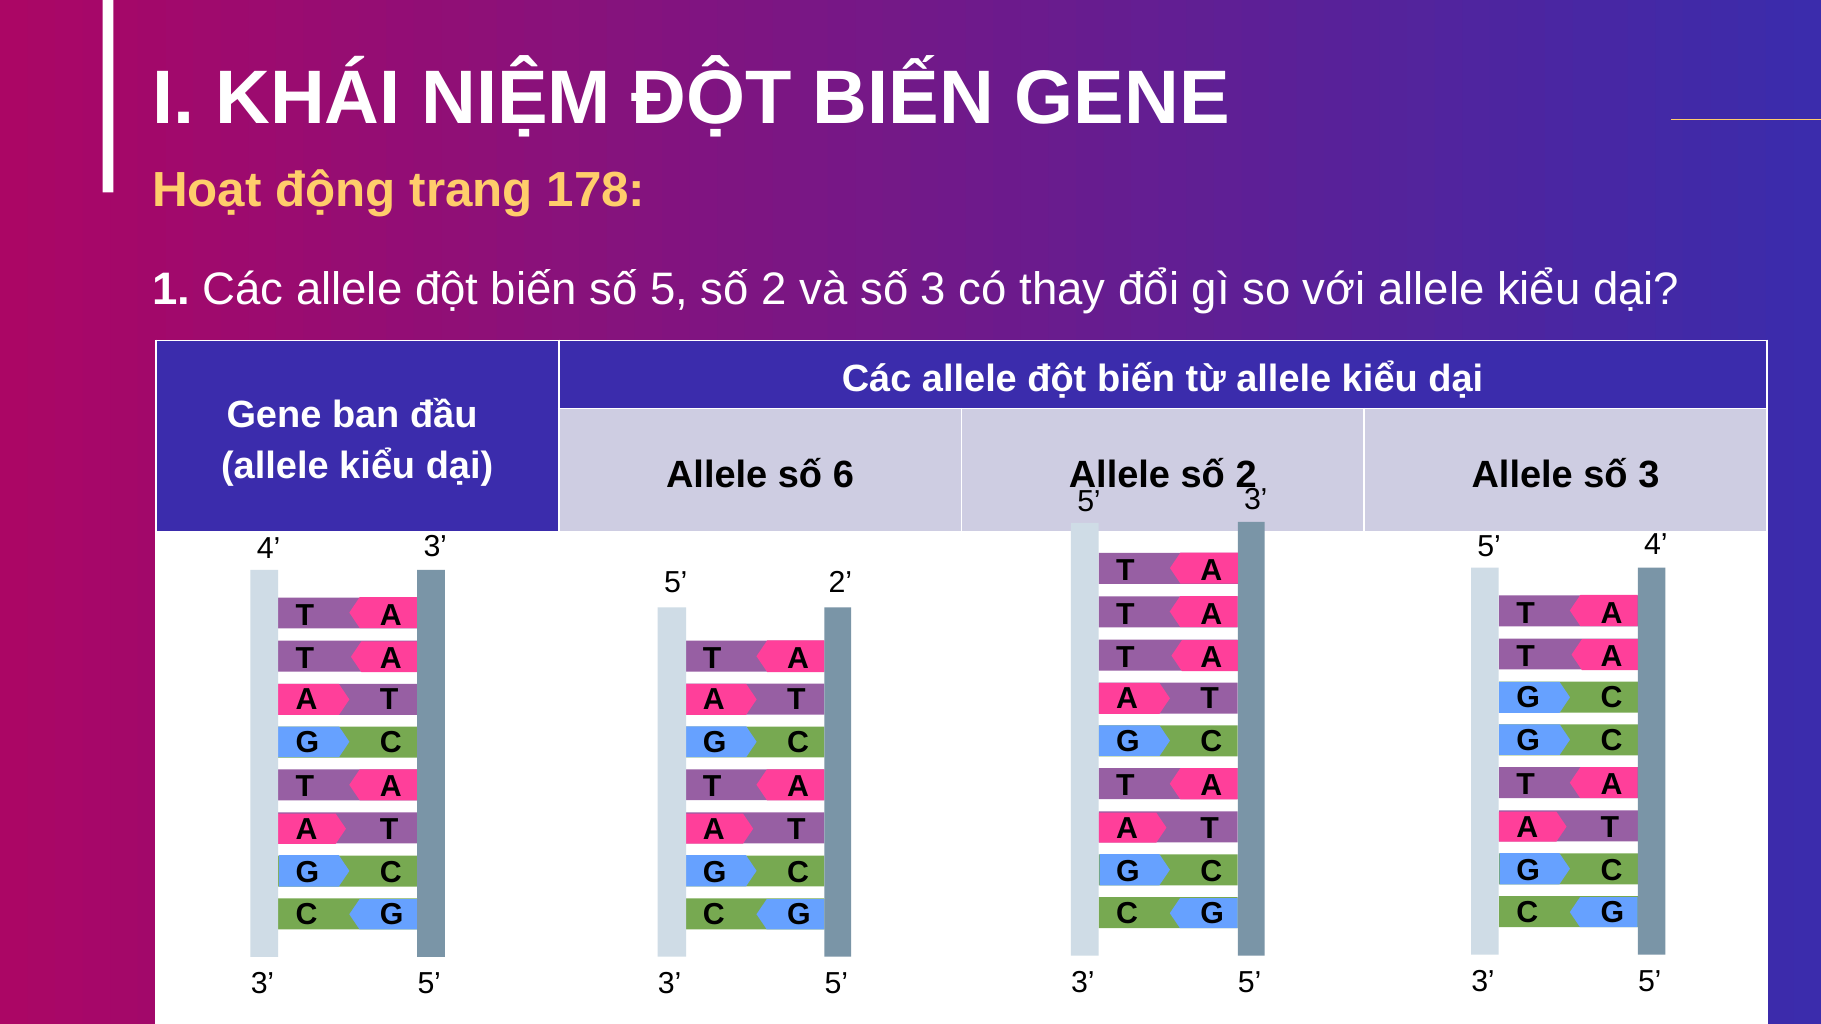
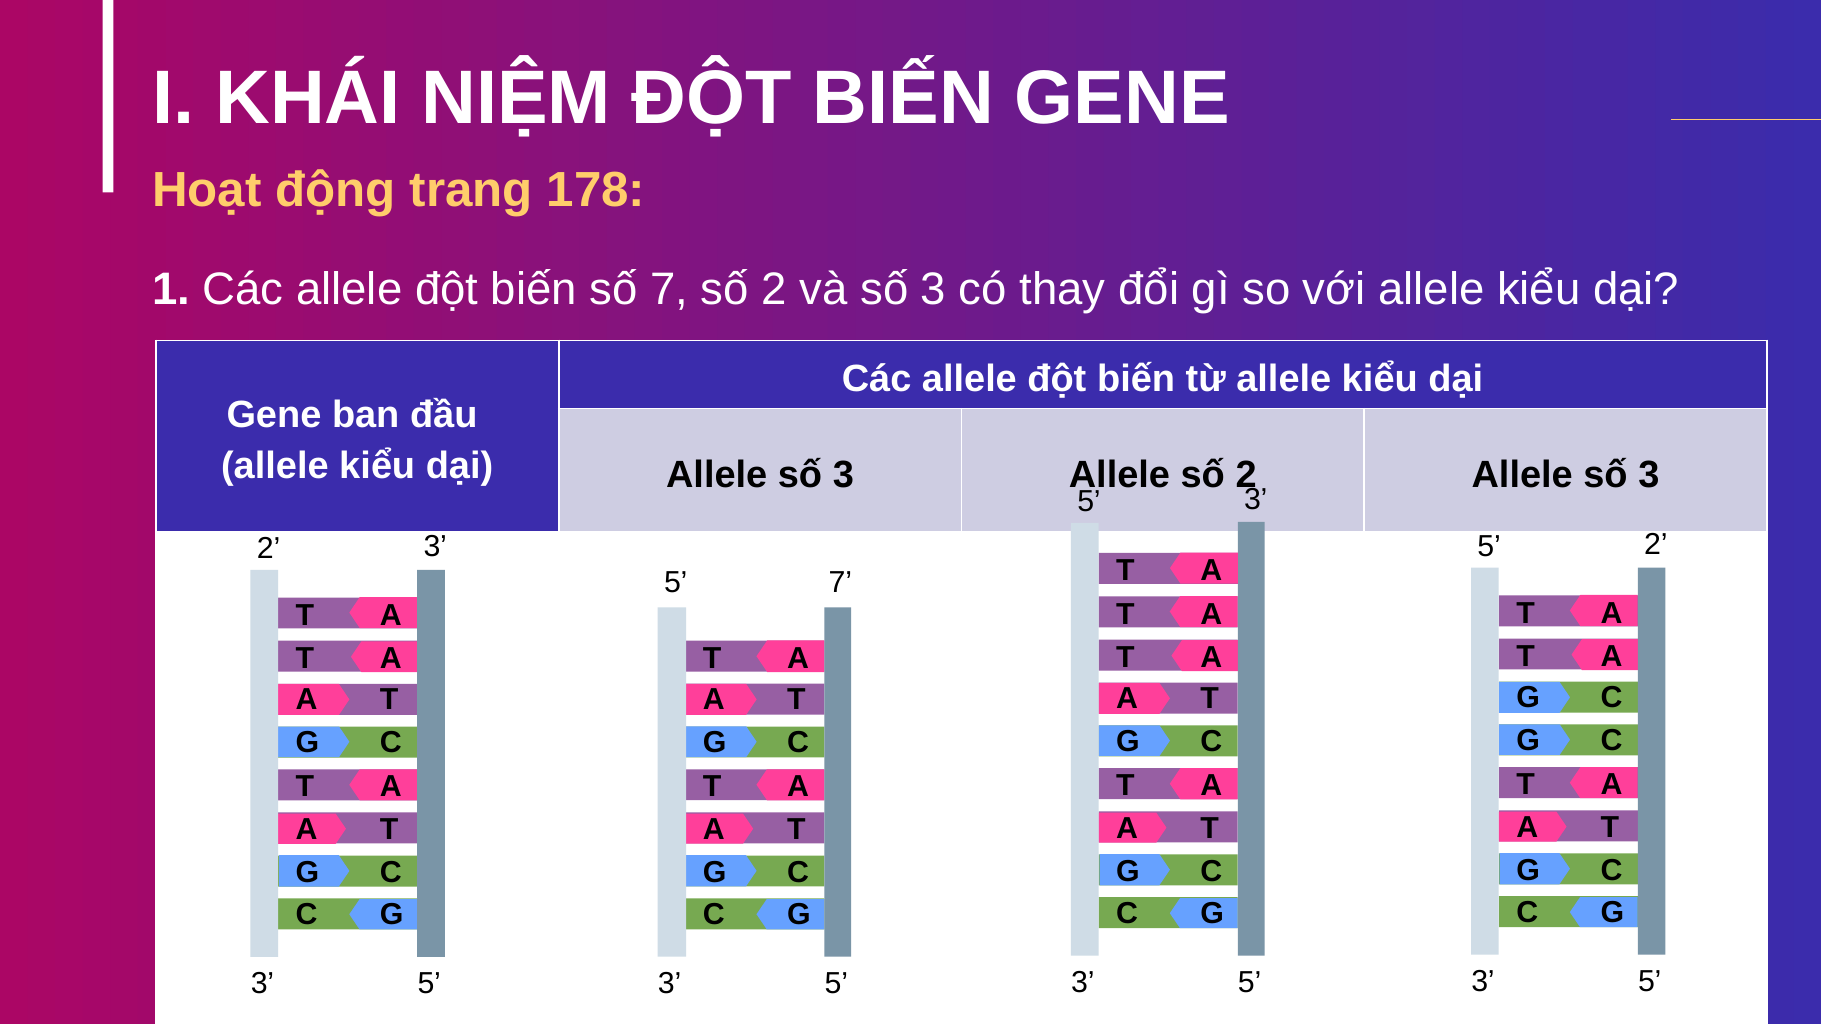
số 5: 5 -> 7
6 at (843, 475): 6 -> 3
4 at (1656, 545): 4 -> 2
4 at (269, 549): 4 -> 2
2 at (840, 583): 2 -> 7
